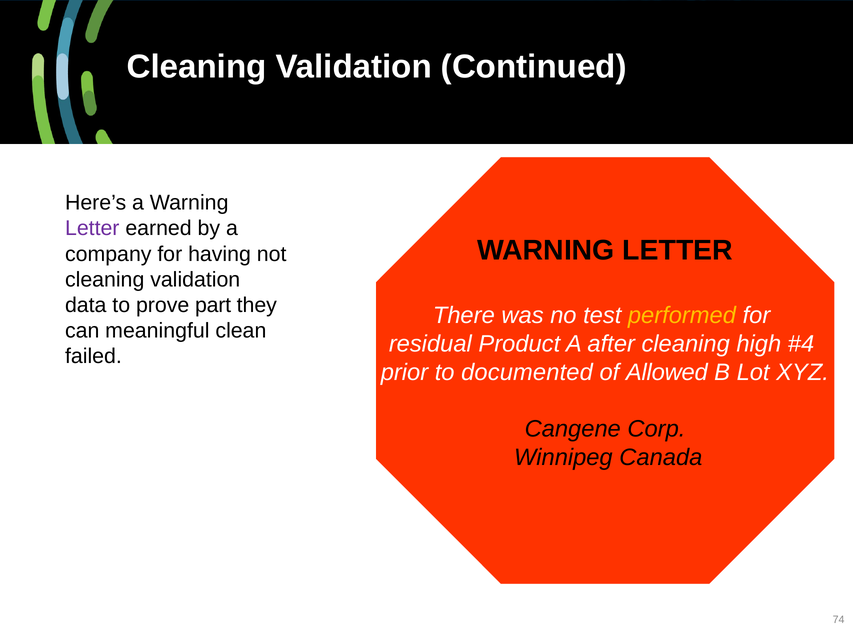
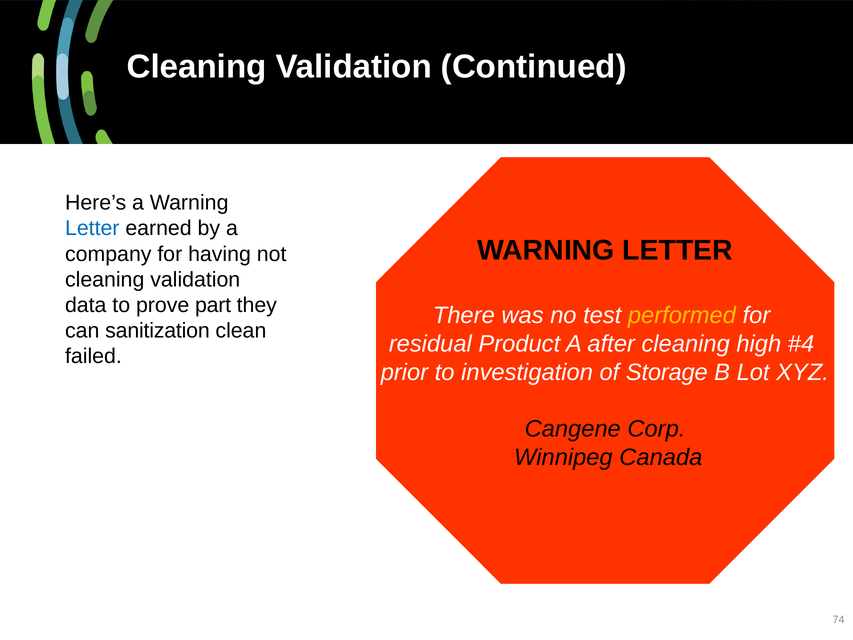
Letter at (92, 228) colour: purple -> blue
meaningful: meaningful -> sanitization
documented: documented -> investigation
Allowed: Allowed -> Storage
